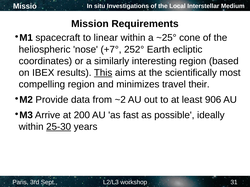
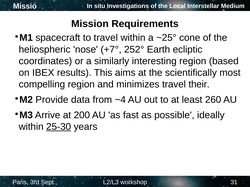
to linear: linear -> travel
This underline: present -> none
~2: ~2 -> ~4
906: 906 -> 260
